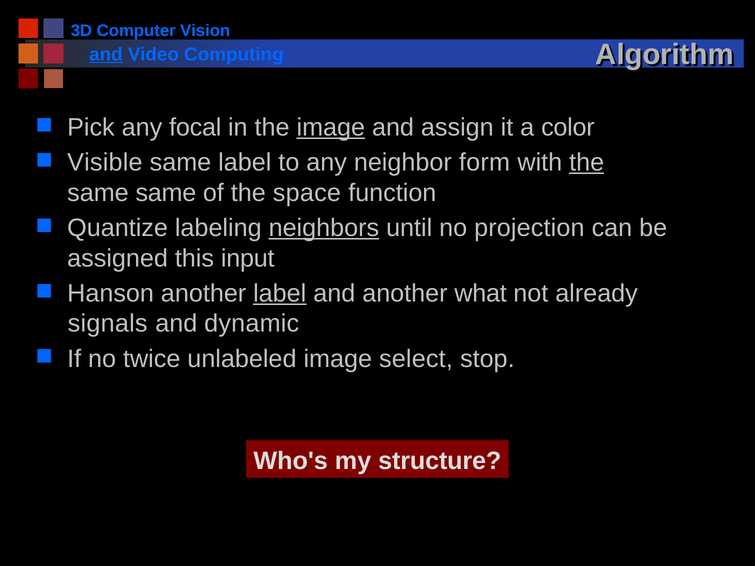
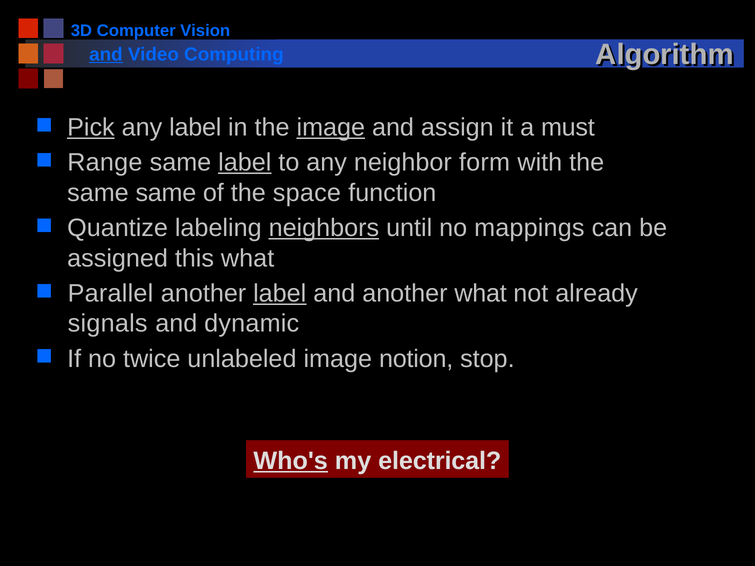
Pick underline: none -> present
any focal: focal -> label
color: color -> must
Visible: Visible -> Range
label at (245, 163) underline: none -> present
the at (587, 163) underline: present -> none
projection: projection -> mappings
this input: input -> what
Hanson: Hanson -> Parallel
select: select -> notion
Who's underline: none -> present
structure: structure -> electrical
